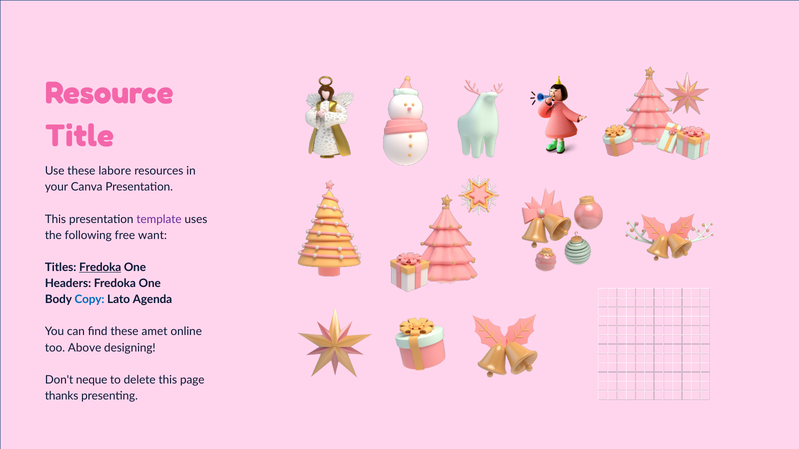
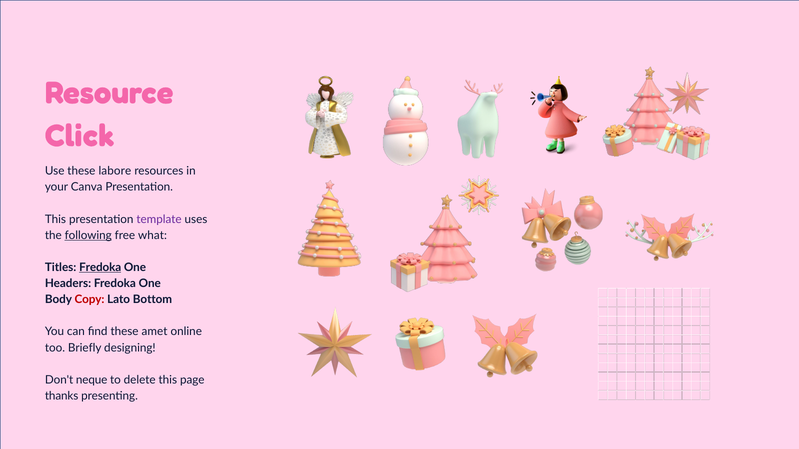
Title: Title -> Click
following underline: none -> present
want: want -> what
Copy colour: blue -> red
Agenda: Agenda -> Bottom
Above: Above -> Briefly
